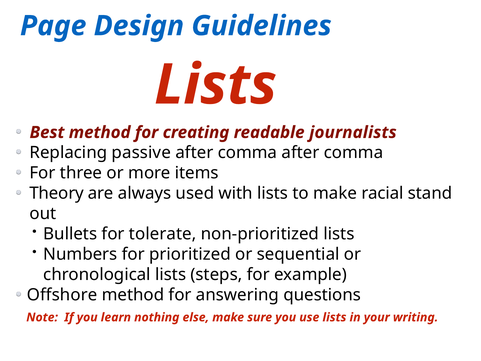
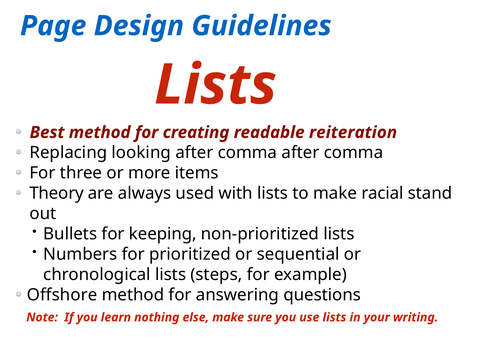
journalists: journalists -> reiteration
passive: passive -> looking
tolerate: tolerate -> keeping
